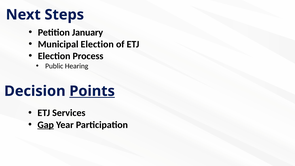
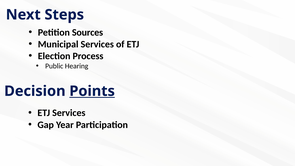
January: January -> Sources
Municipal Election: Election -> Services
Gap underline: present -> none
